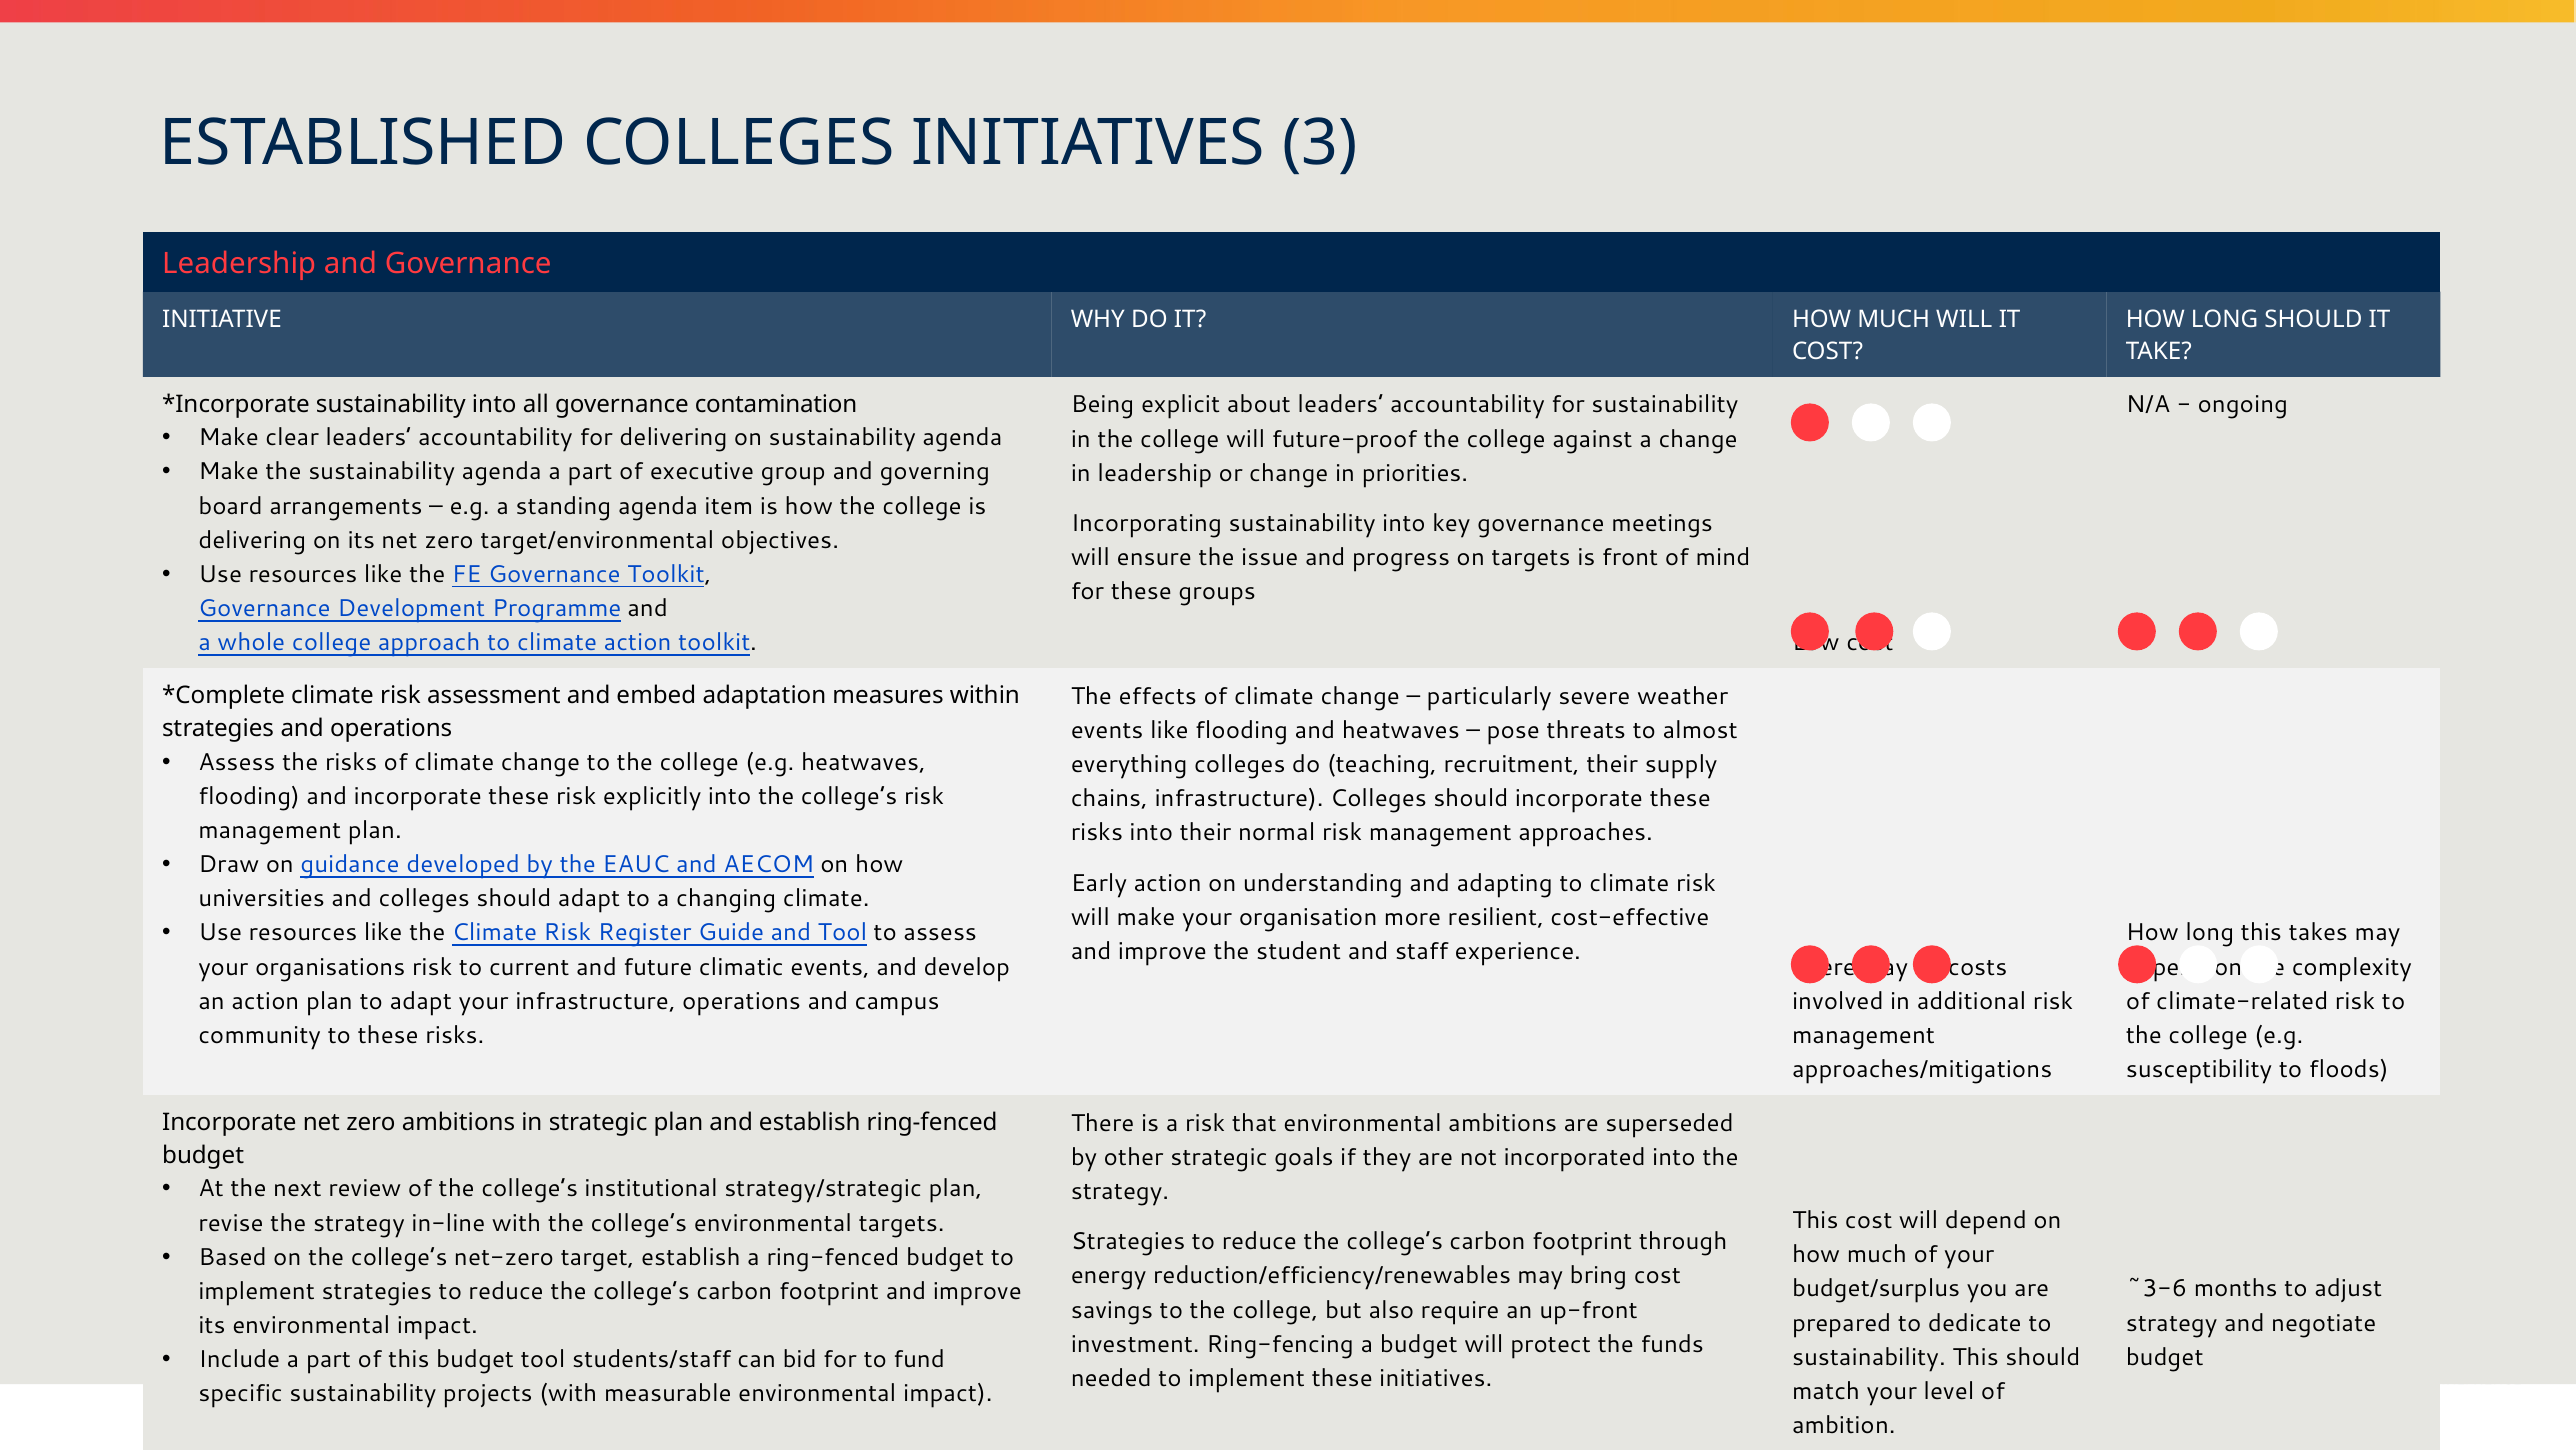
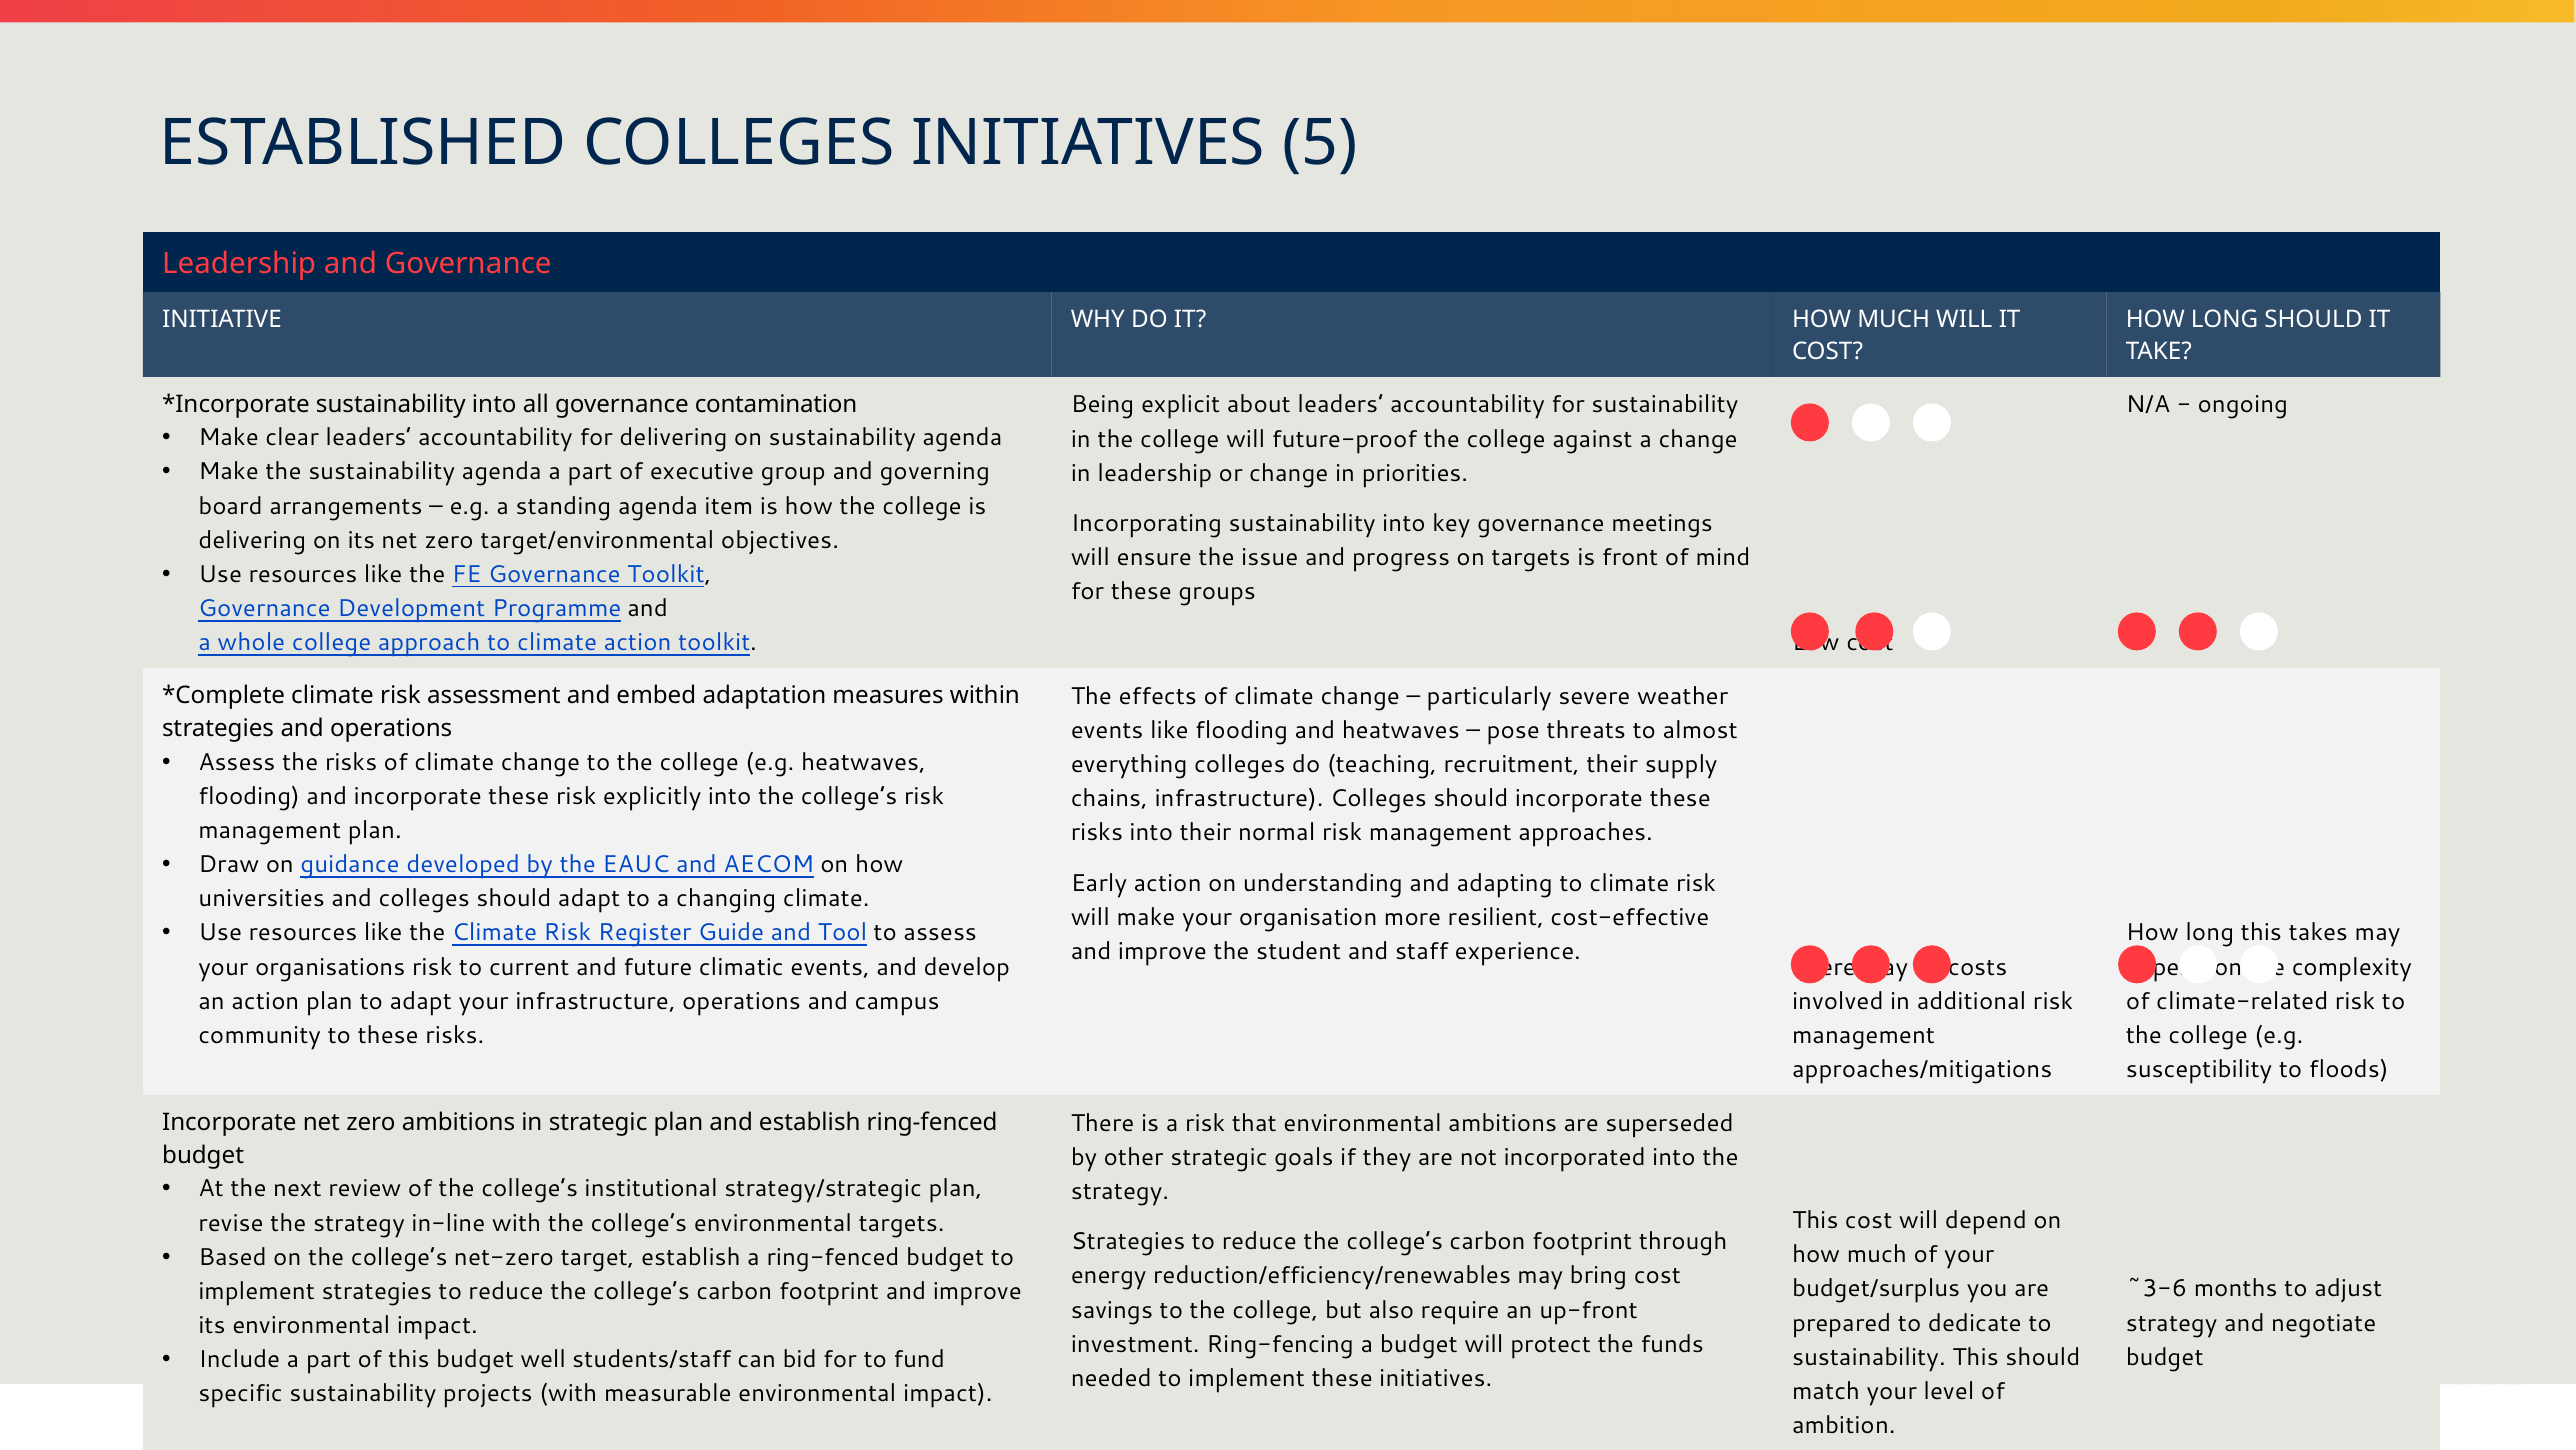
3: 3 -> 5
budget tool: tool -> well
